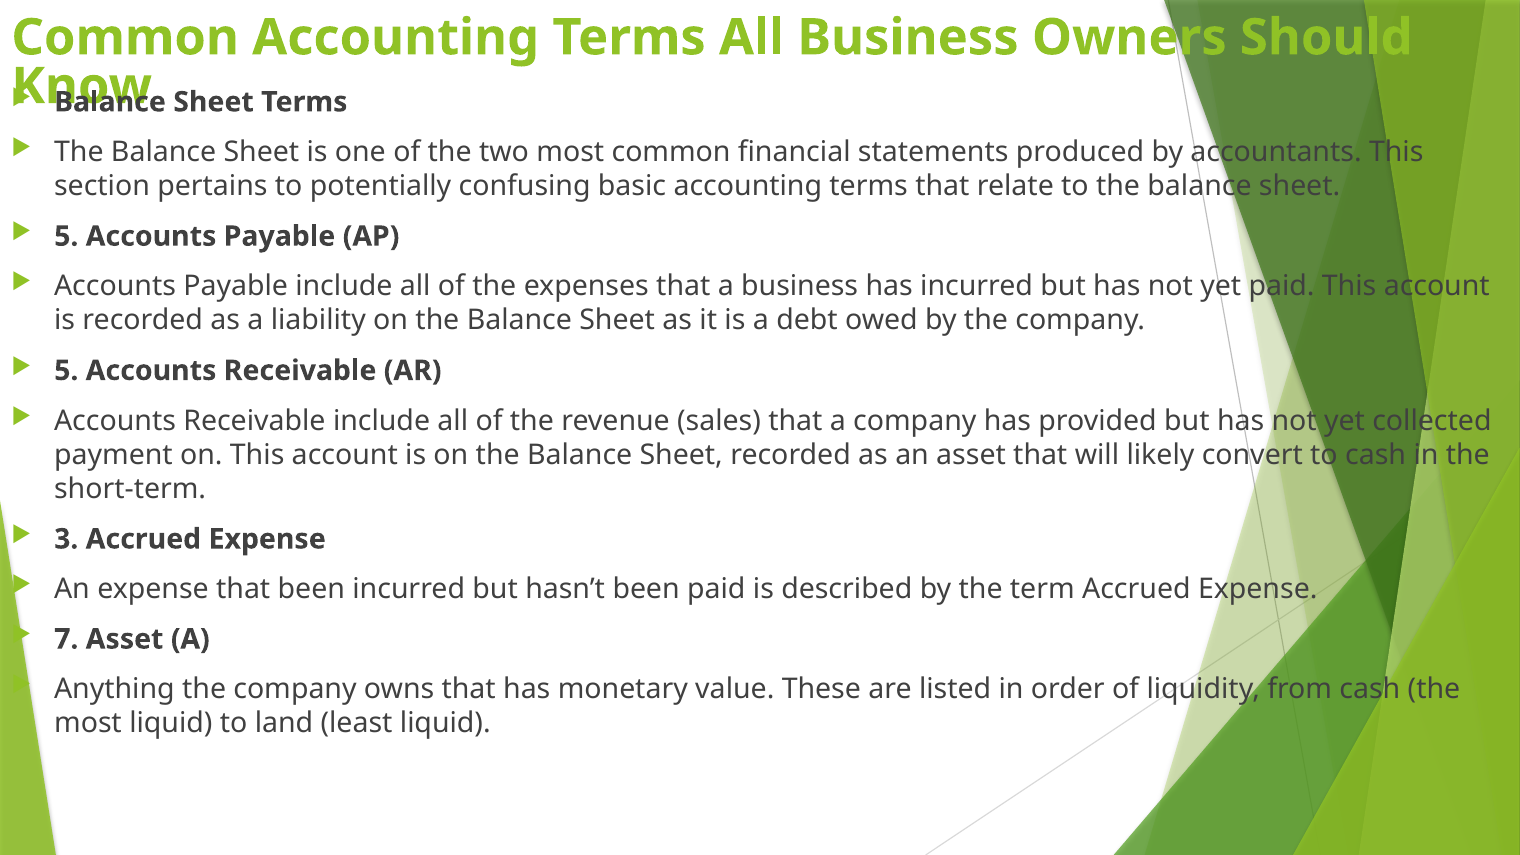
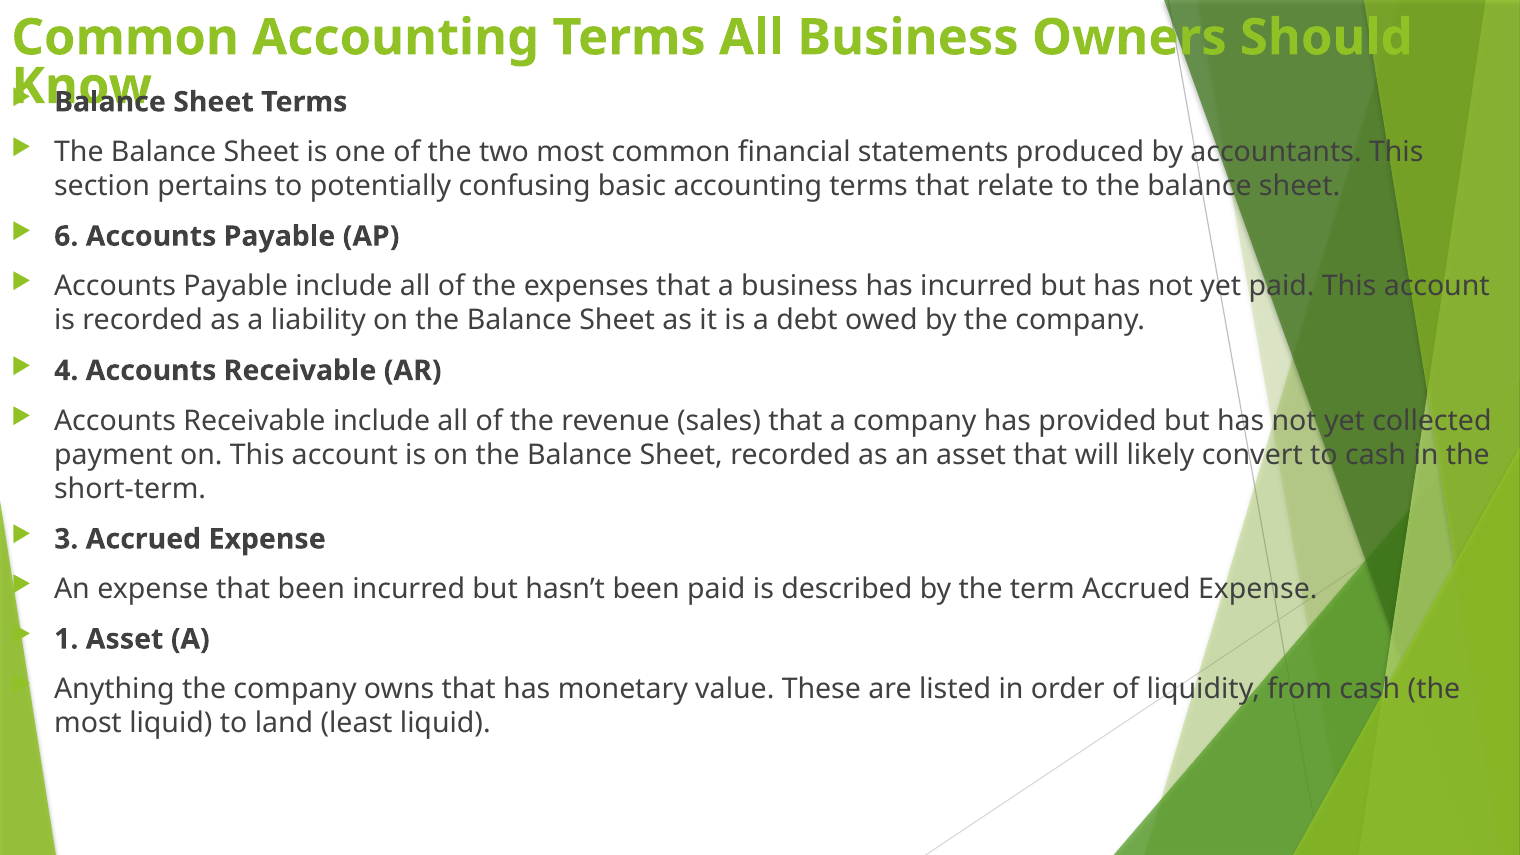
5 at (66, 236): 5 -> 6
5 at (66, 371): 5 -> 4
7: 7 -> 1
